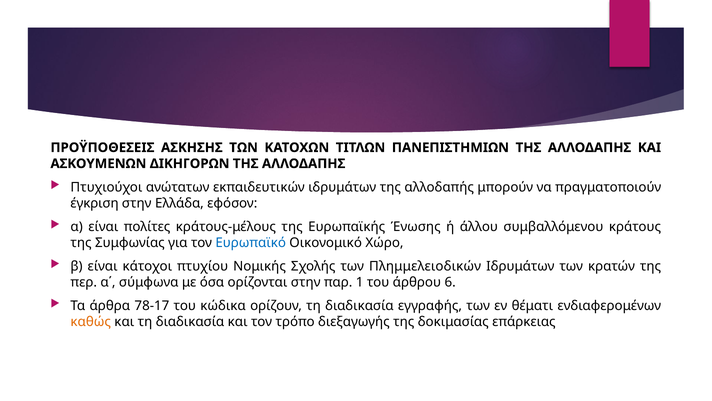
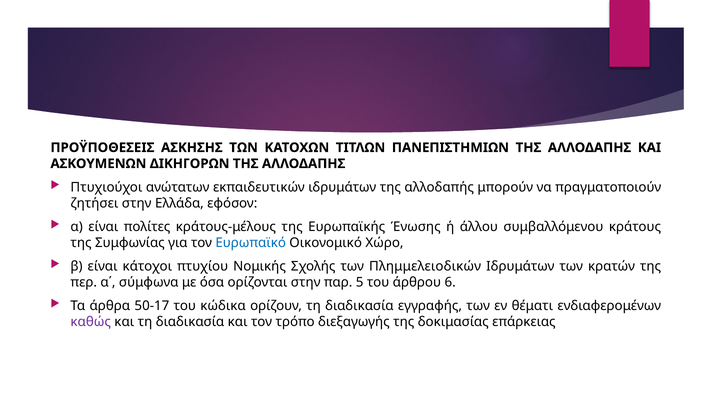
έγκριση: έγκριση -> ζητήσει
1: 1 -> 5
78-17: 78-17 -> 50-17
καθώς colour: orange -> purple
